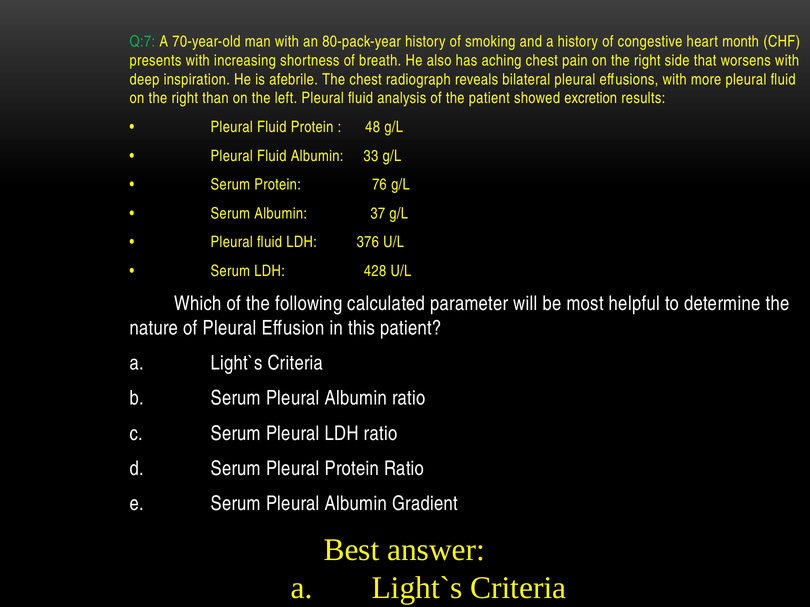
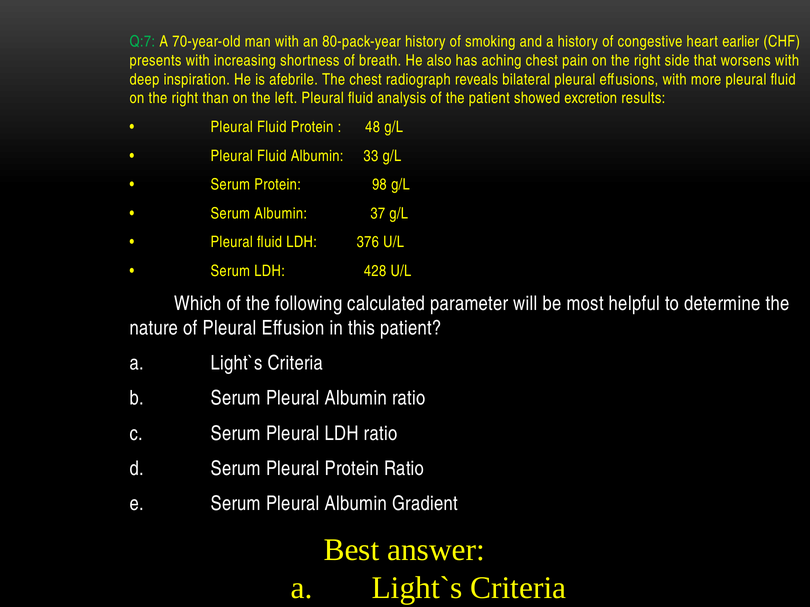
month: month -> earlier
76: 76 -> 98
